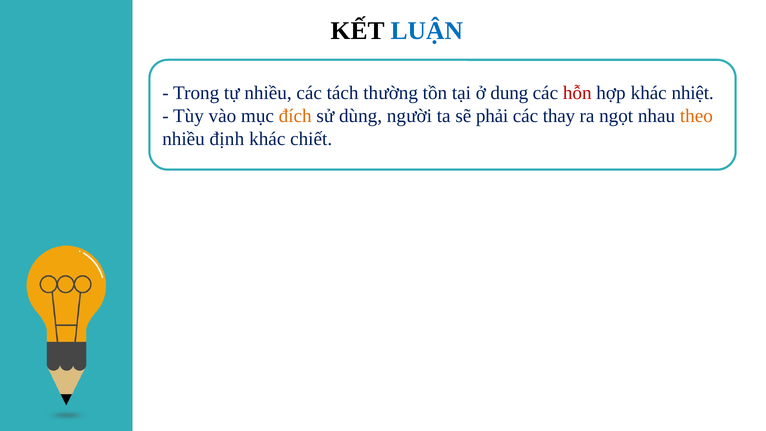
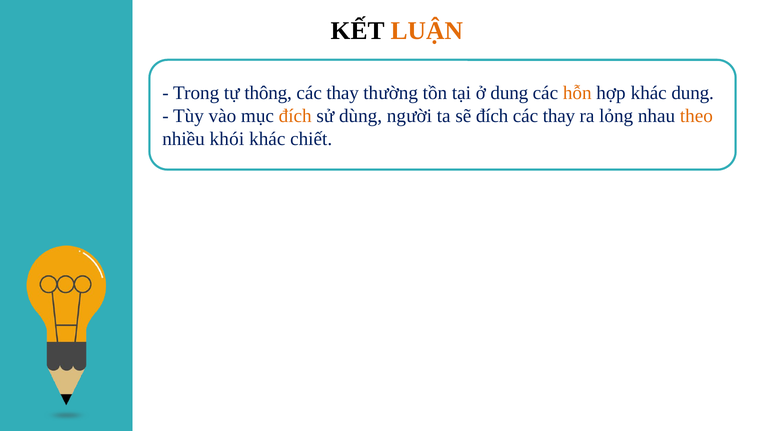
LUẬN colour: blue -> orange
tự nhiều: nhiều -> thông
tách at (343, 93): tách -> thay
hỗn colour: red -> orange
khác nhiệt: nhiệt -> dung
sẽ phải: phải -> đích
ngọt: ngọt -> lỏng
định: định -> khói
